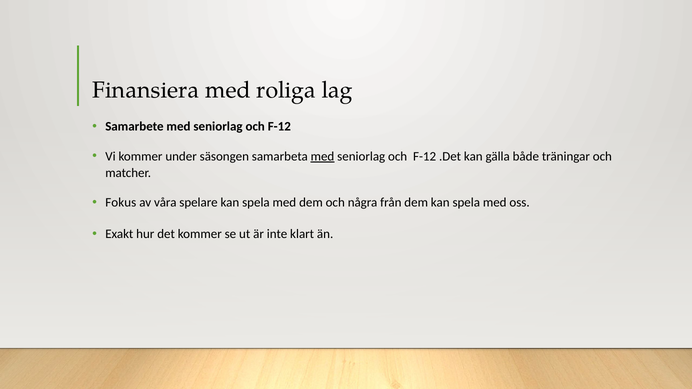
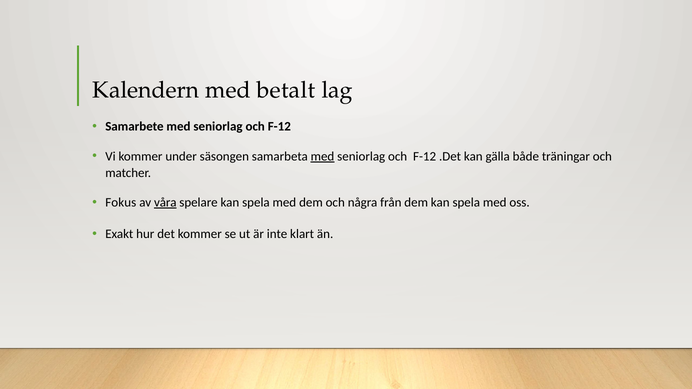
Finansiera: Finansiera -> Kalendern
roliga: roliga -> betalt
våra underline: none -> present
